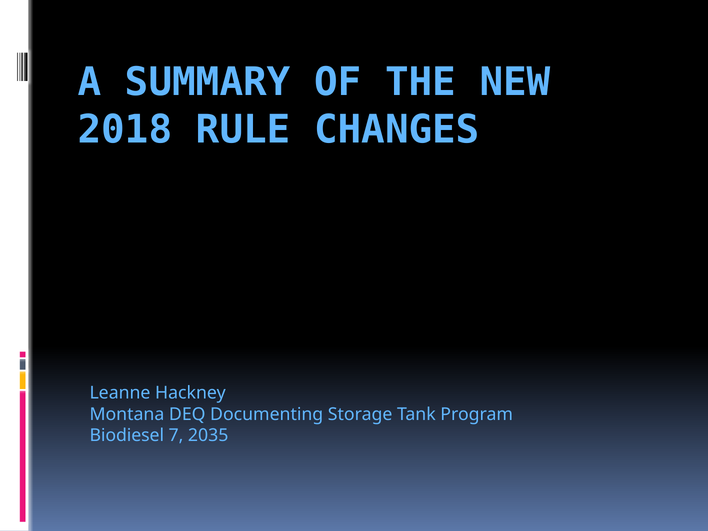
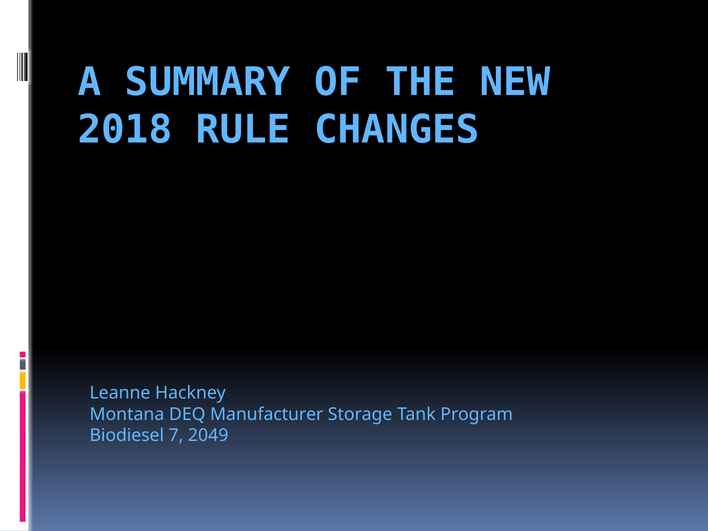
Documenting: Documenting -> Manufacturer
2035: 2035 -> 2049
